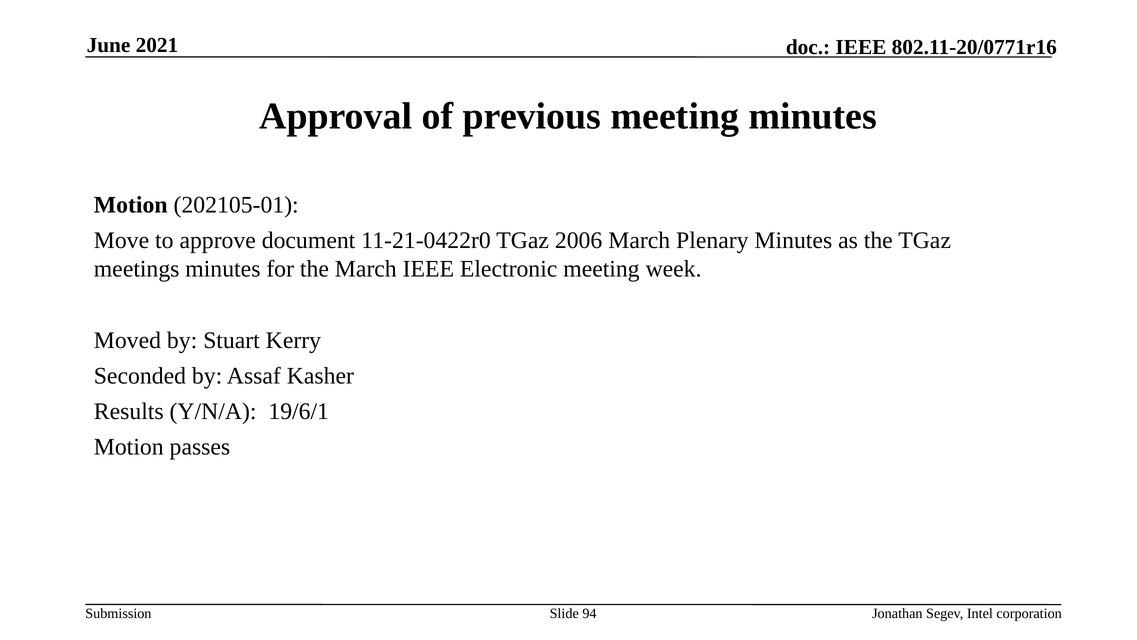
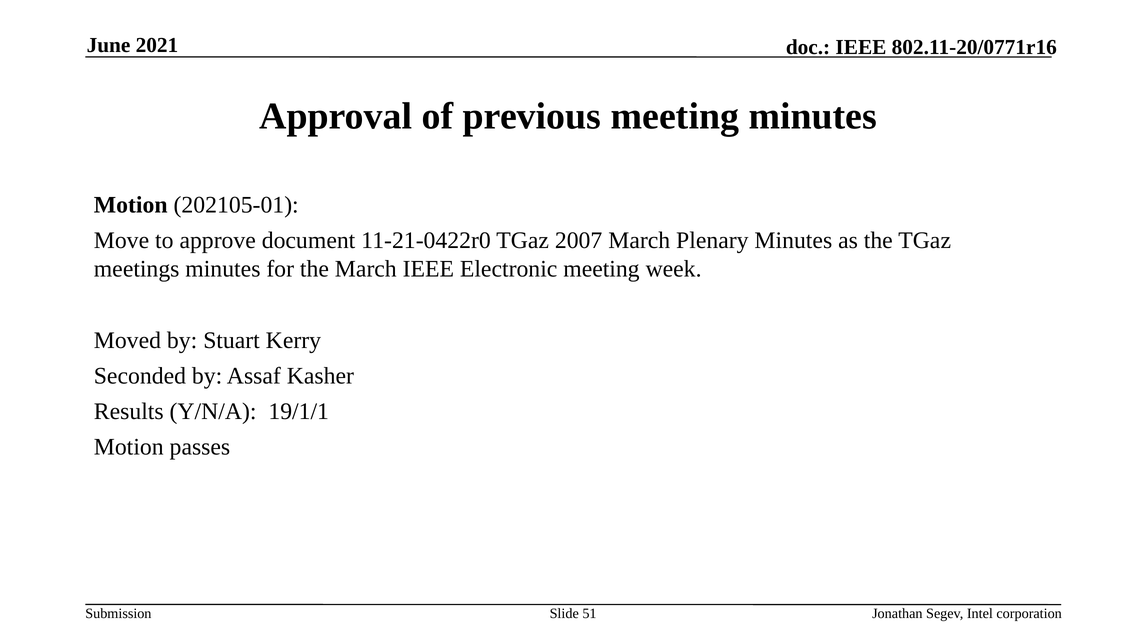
2006: 2006 -> 2007
19/6/1: 19/6/1 -> 19/1/1
94: 94 -> 51
